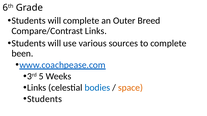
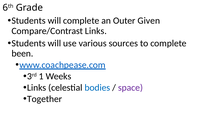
Breed: Breed -> Given
5: 5 -> 1
space colour: orange -> purple
Students at (45, 99): Students -> Together
